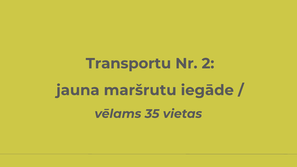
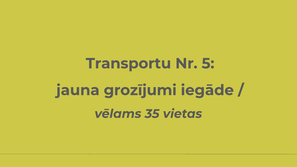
2: 2 -> 5
maršrutu: maršrutu -> grozījumi
